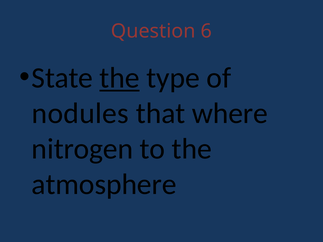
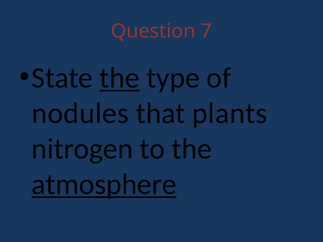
6: 6 -> 7
where: where -> plants
atmosphere underline: none -> present
